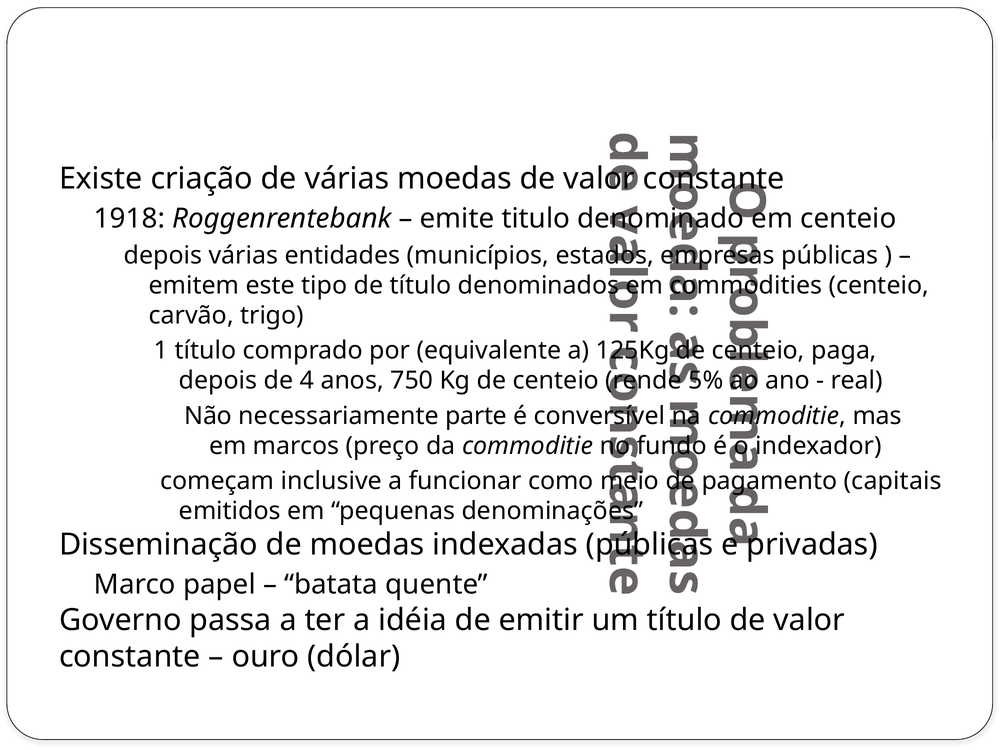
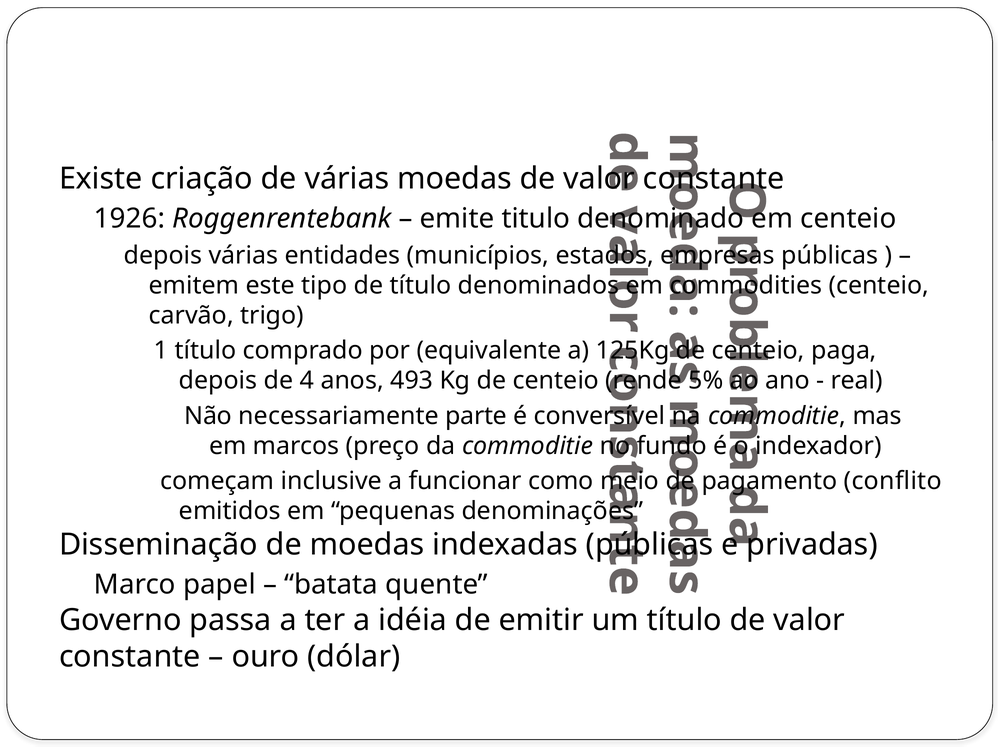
1918: 1918 -> 1926
750: 750 -> 493
capitais: capitais -> conflito
